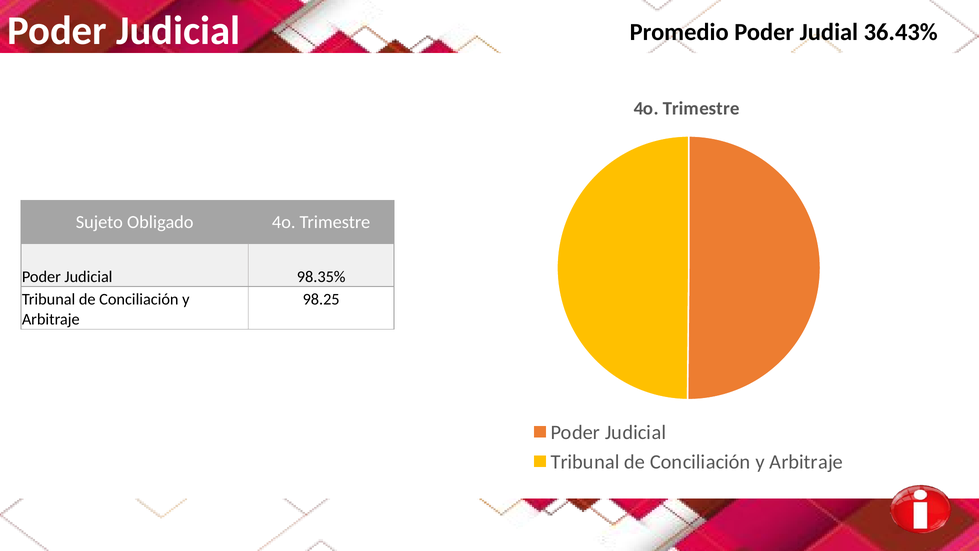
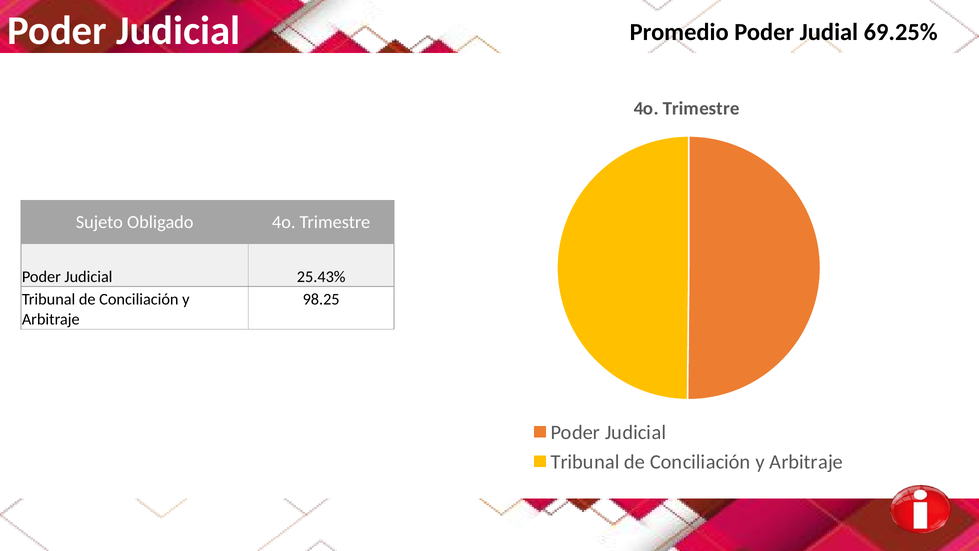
36.43%: 36.43% -> 69.25%
98.35%: 98.35% -> 25.43%
